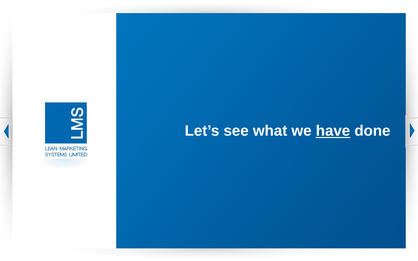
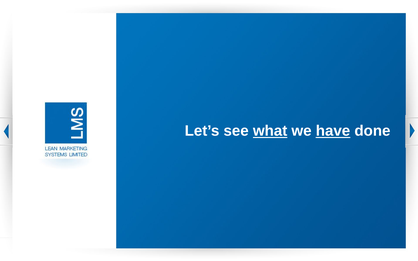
what underline: none -> present
